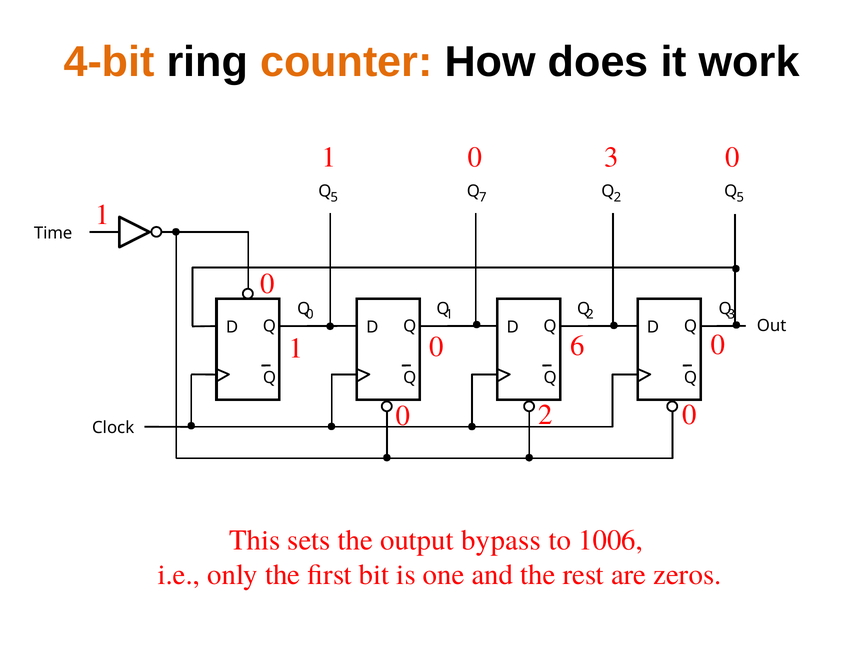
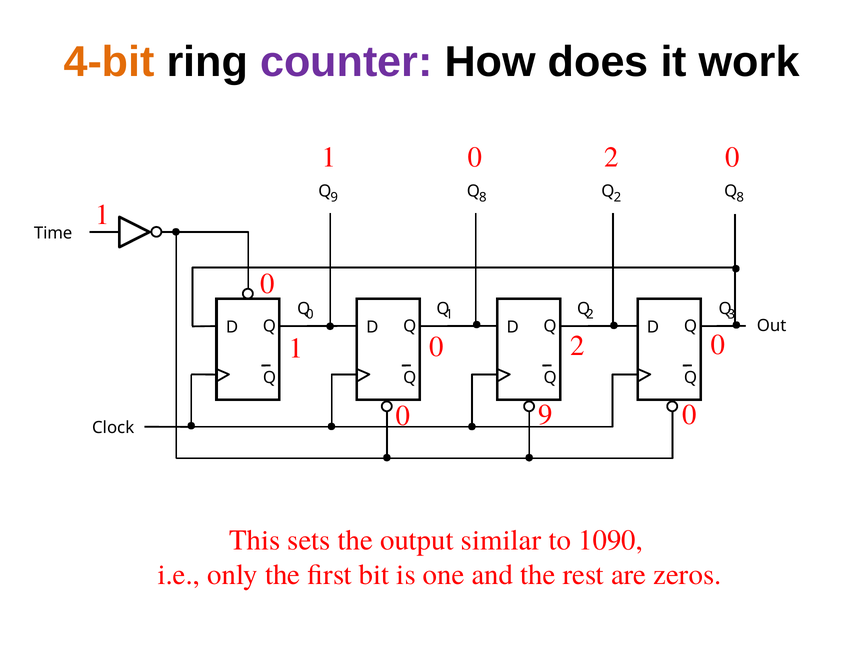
counter colour: orange -> purple
3 at (611, 157): 3 -> 2
5 at (334, 197): 5 -> 9
7 at (483, 197): 7 -> 8
2 Q 5: 5 -> 8
6 at (578, 346): 6 -> 2
0 2: 2 -> 9
bypass: bypass -> similar
1006: 1006 -> 1090
